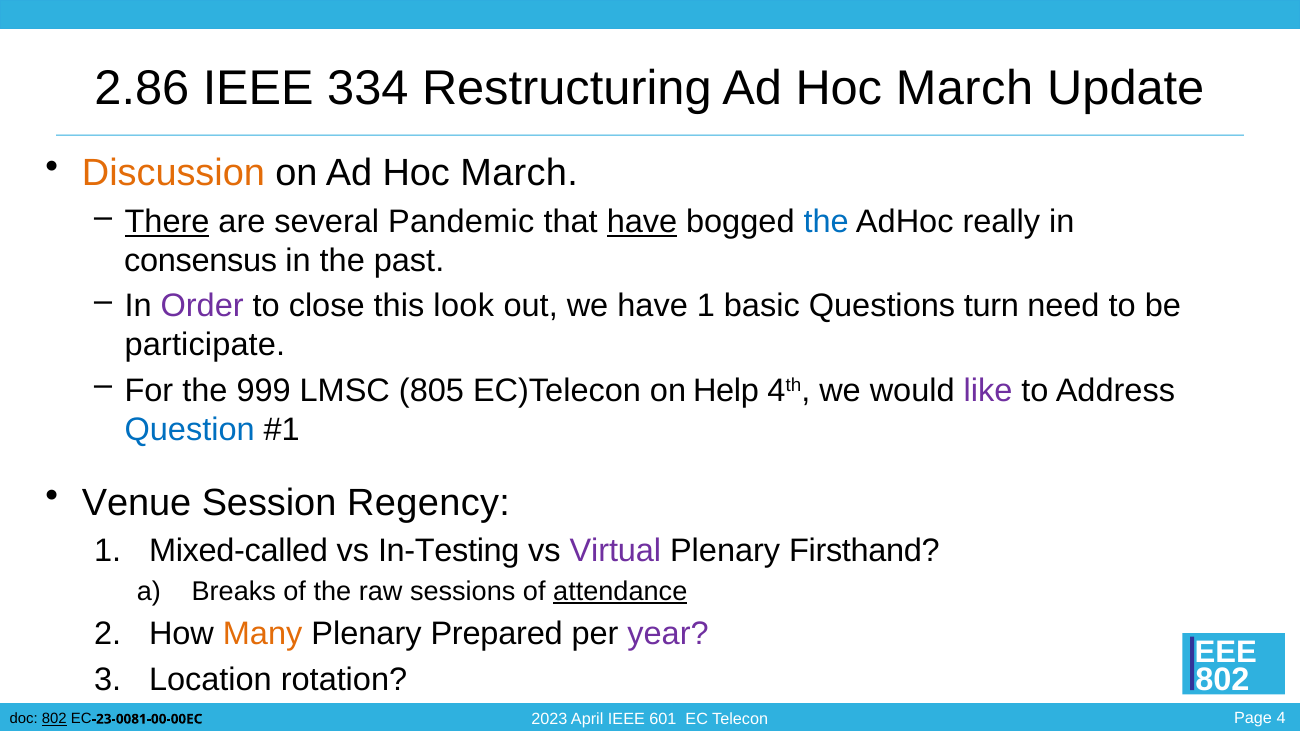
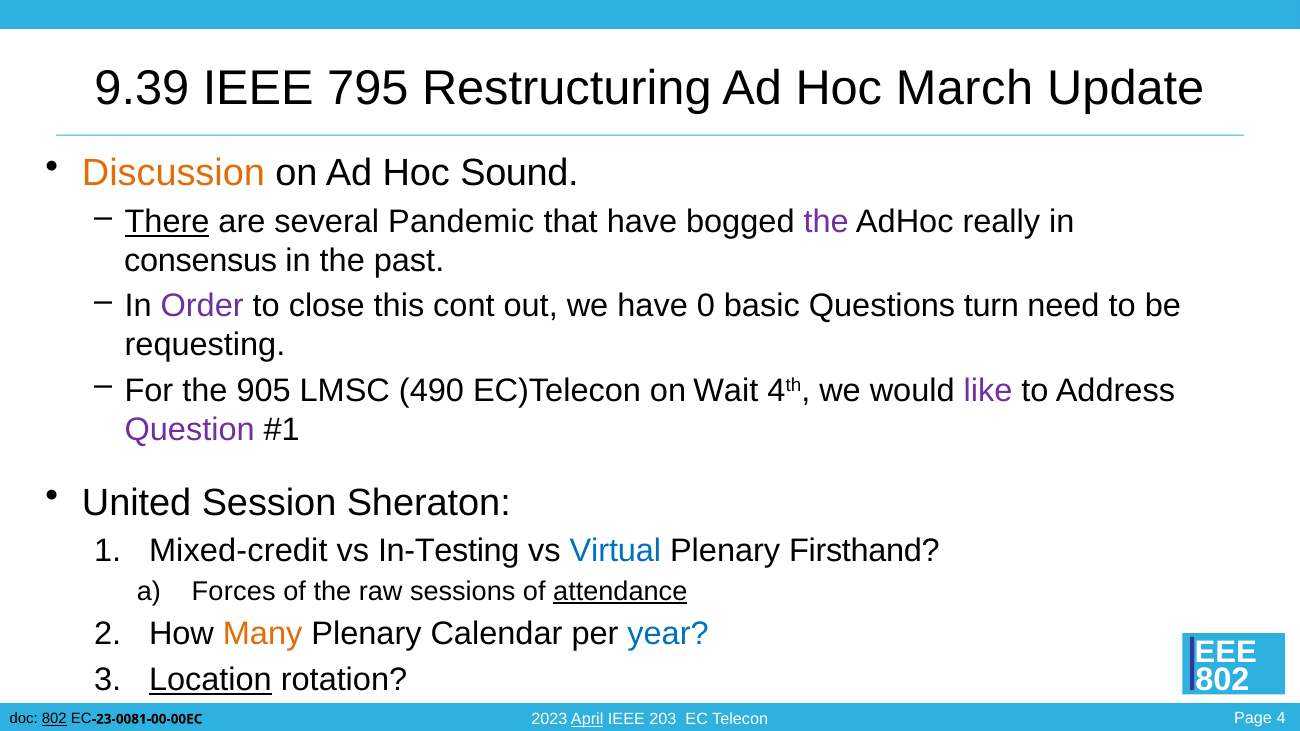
2.86: 2.86 -> 9.39
334: 334 -> 795
on Ad Hoc March: March -> Sound
have at (642, 222) underline: present -> none
the at (826, 222) colour: blue -> purple
look: look -> cont
have 1: 1 -> 0
participate: participate -> requesting
999: 999 -> 905
805: 805 -> 490
Help: Help -> Wait
Question colour: blue -> purple
Venue: Venue -> United
Regency: Regency -> Sheraton
Mixed-called: Mixed-called -> Mixed-credit
Virtual colour: purple -> blue
Breaks: Breaks -> Forces
Prepared: Prepared -> Calendar
year colour: purple -> blue
Location underline: none -> present
April underline: none -> present
601: 601 -> 203
